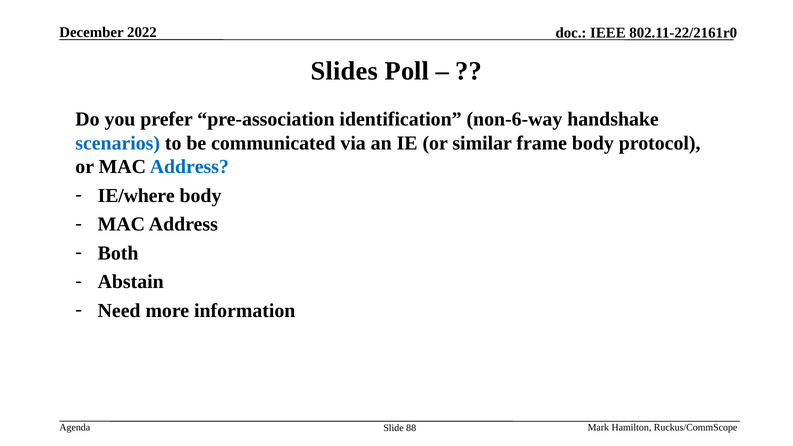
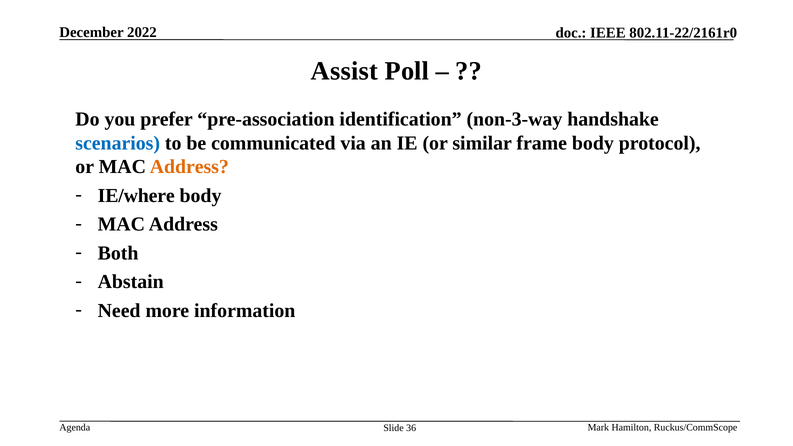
Slides: Slides -> Assist
non-6-way: non-6-way -> non-3-way
Address at (189, 167) colour: blue -> orange
88: 88 -> 36
